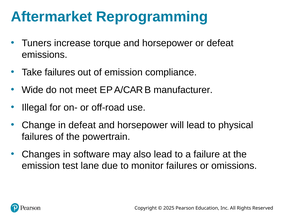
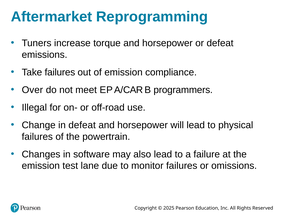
Wide: Wide -> Over
manufacturer: manufacturer -> programmers
